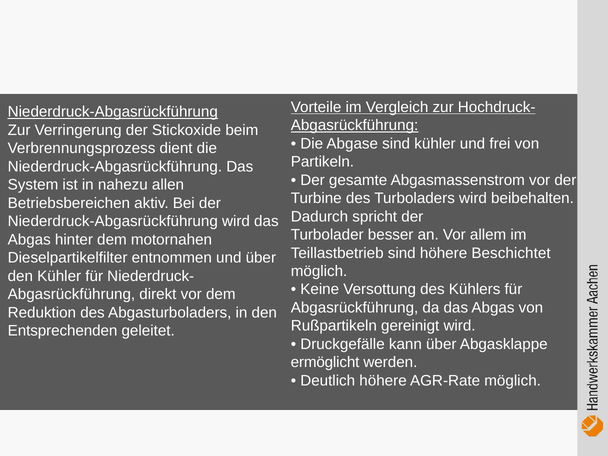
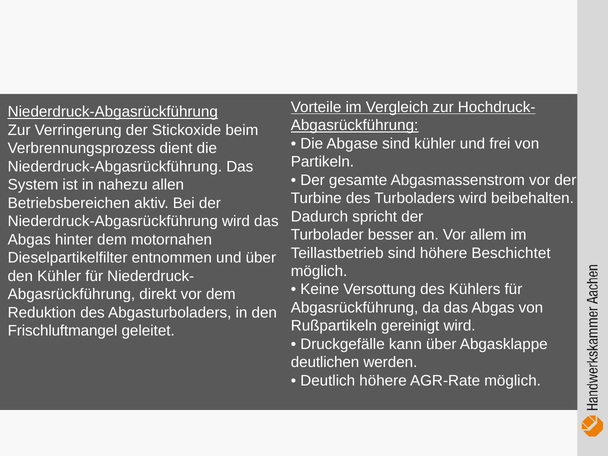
Entsprechenden: Entsprechenden -> Frischluftmangel
ermöglicht: ermöglicht -> deutlichen
